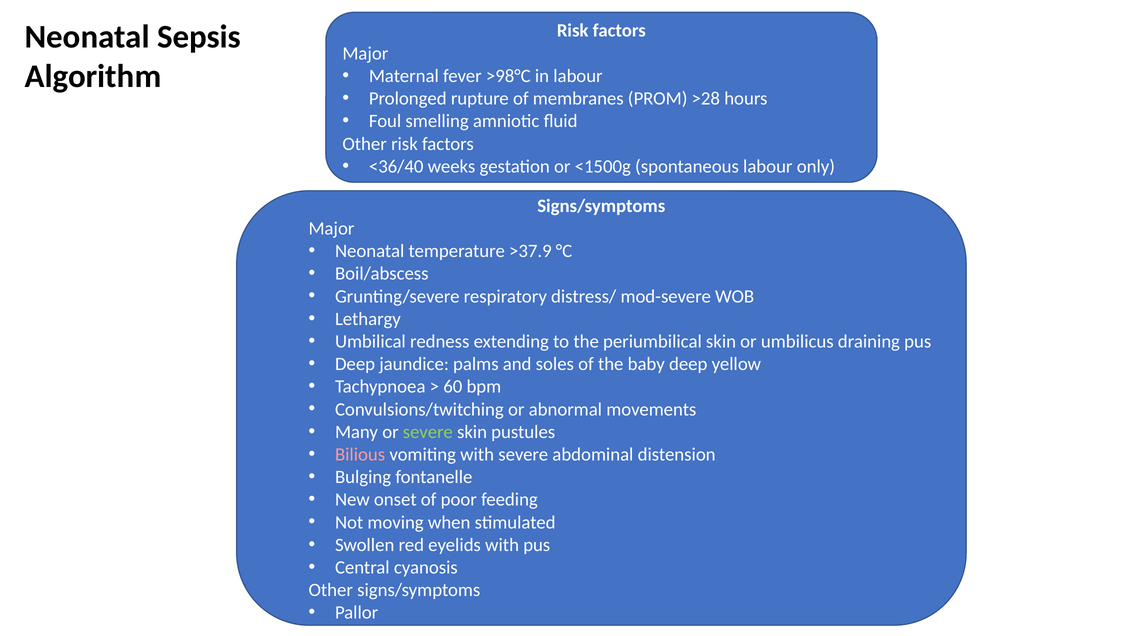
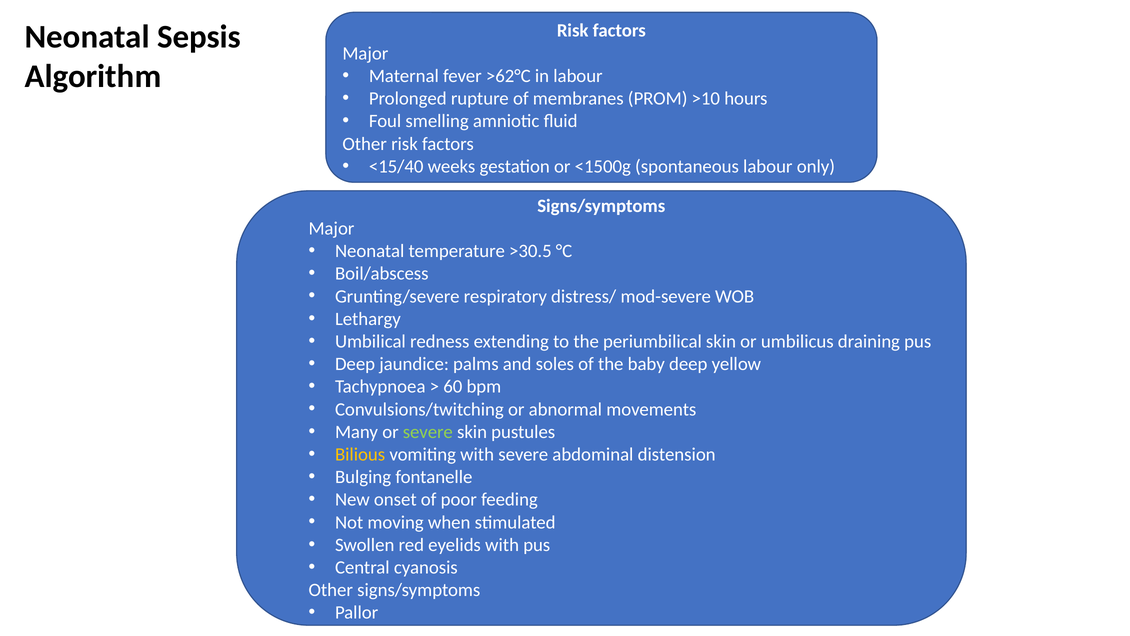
>98°C: >98°C -> >62°C
>28: >28 -> >10
<36/40: <36/40 -> <15/40
>37.9: >37.9 -> >30.5
Bilious colour: pink -> yellow
